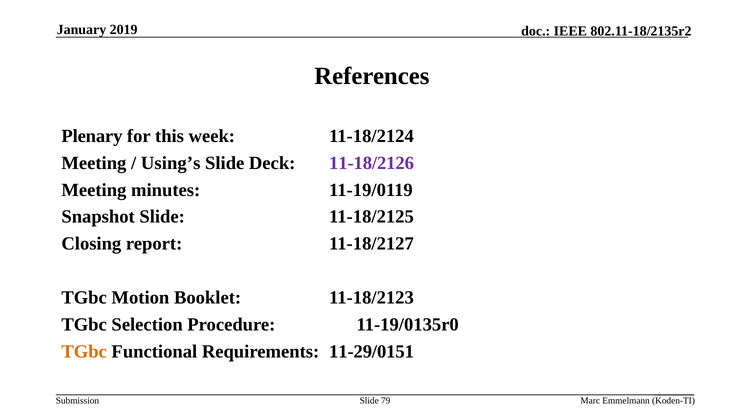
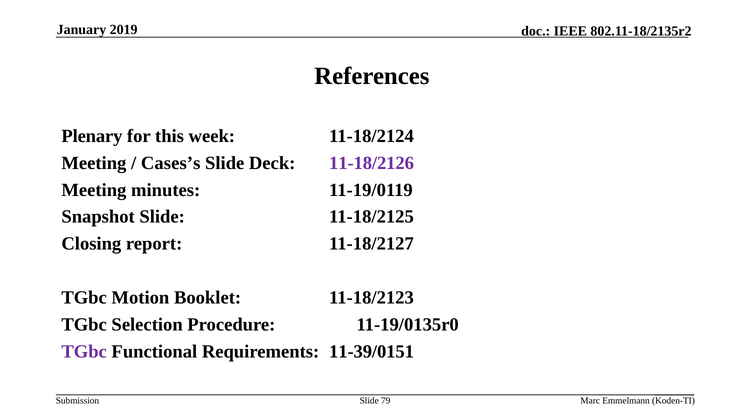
Using’s: Using’s -> Cases’s
TGbc at (84, 352) colour: orange -> purple
11-29/0151: 11-29/0151 -> 11-39/0151
